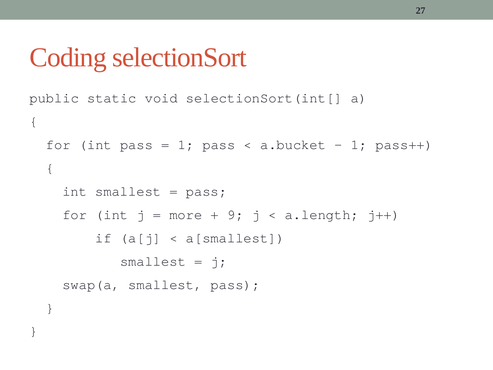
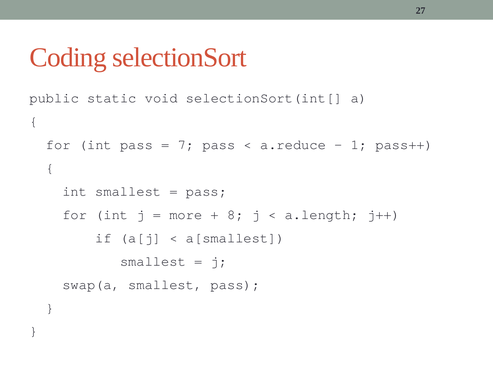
1 at (186, 145): 1 -> 7
a.bucket: a.bucket -> a.reduce
9: 9 -> 8
